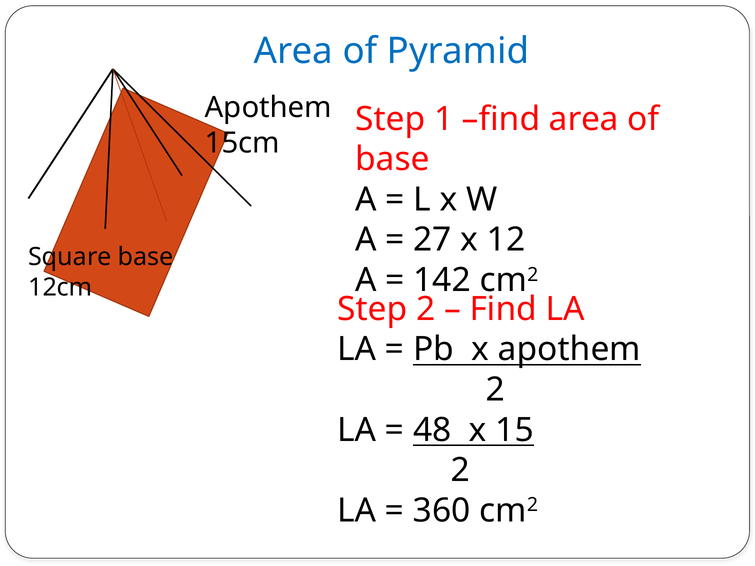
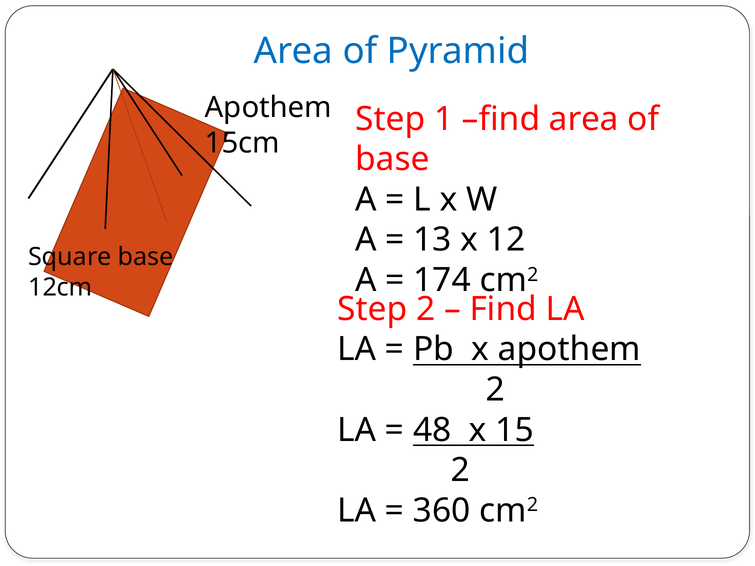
27: 27 -> 13
142: 142 -> 174
